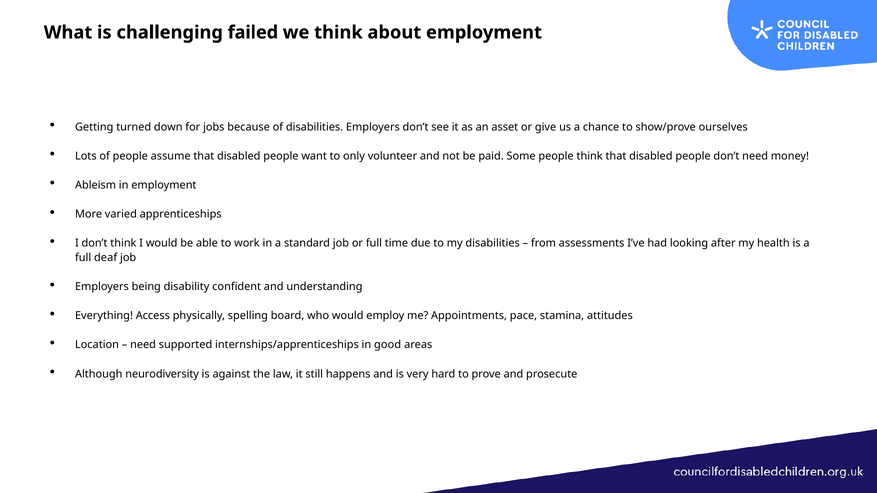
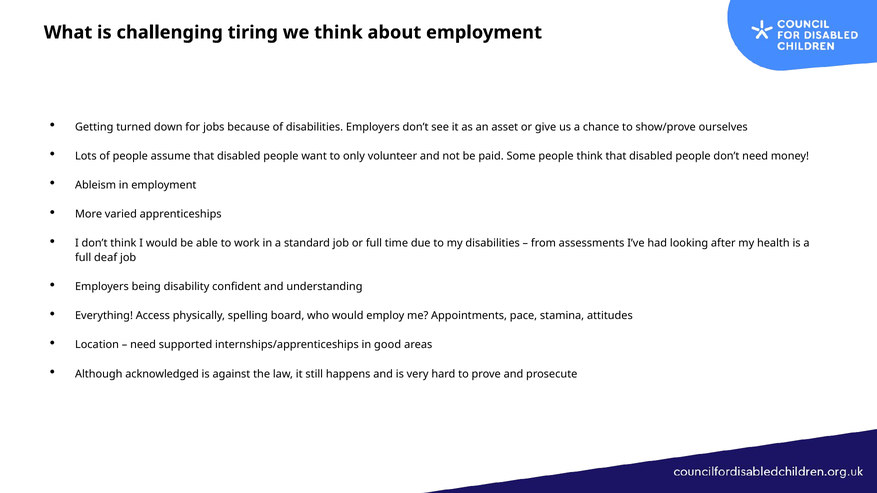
failed: failed -> tiring
neurodiversity: neurodiversity -> acknowledged
